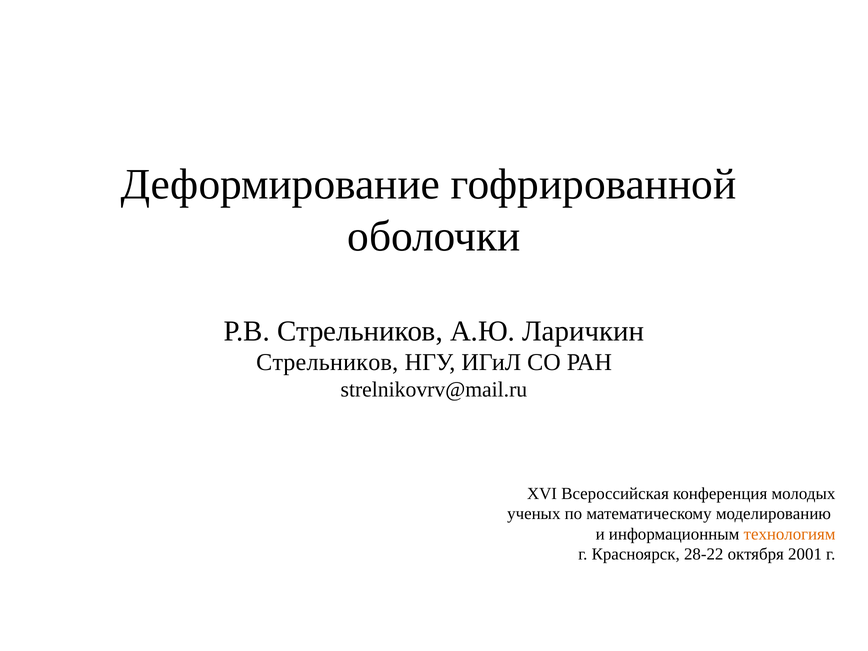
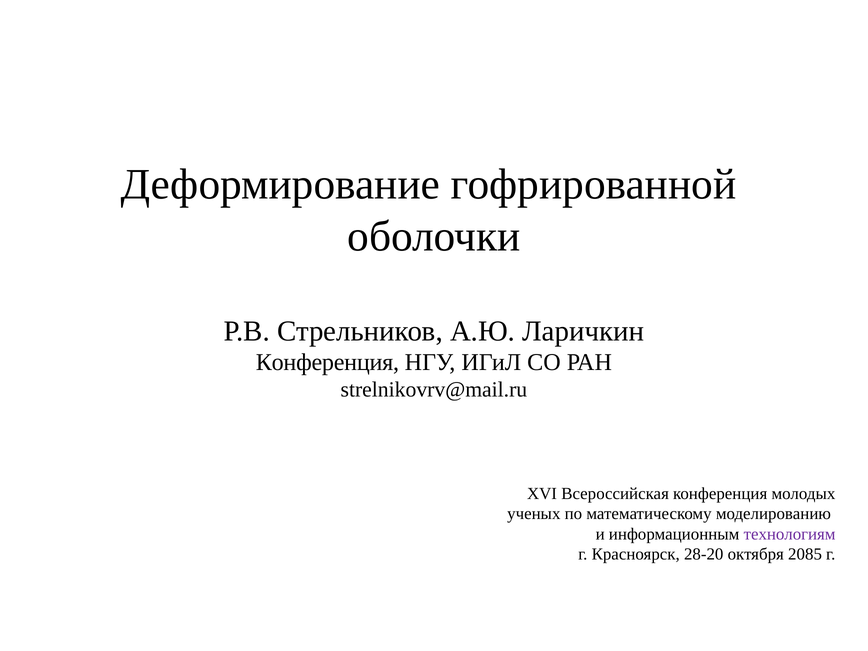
Стрельников at (327, 362): Стрельников -> Конференция
технологиям colour: orange -> purple
28-22: 28-22 -> 28-20
2001: 2001 -> 2085
